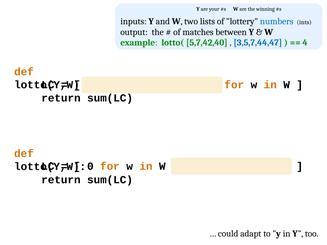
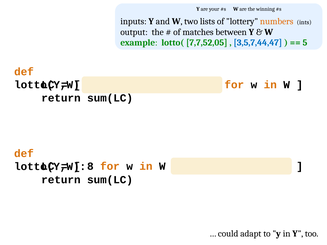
numbers colour: blue -> orange
5,7,42,40: 5,7,42,40 -> 7,7,52,05
4: 4 -> 5
0: 0 -> 8
